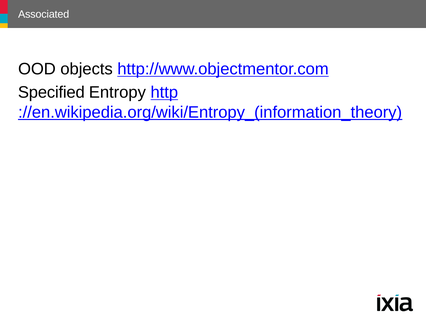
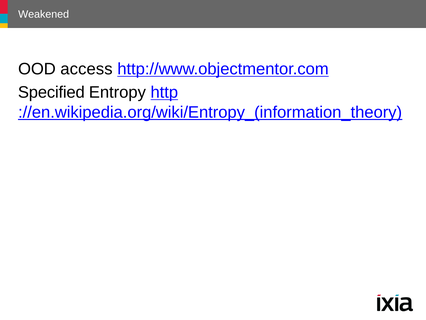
Associated: Associated -> Weakened
objects: objects -> access
